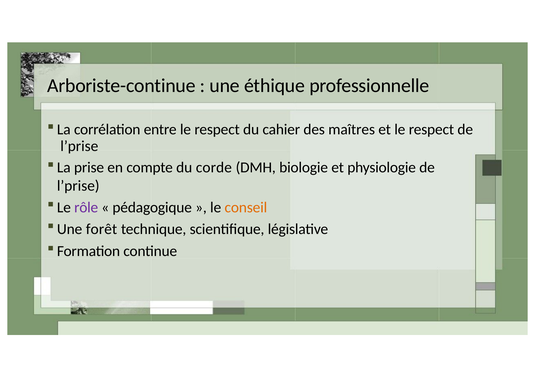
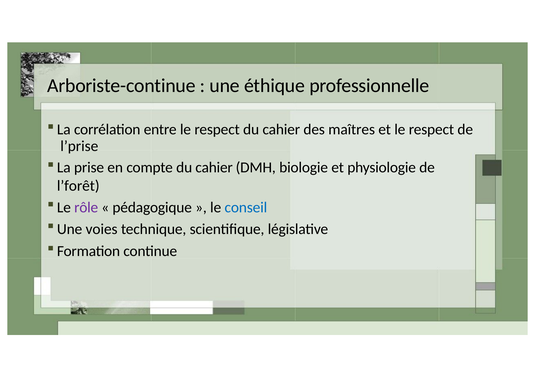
compte du corde: corde -> cahier
l’prise at (78, 186): l’prise -> l’forêt
conseil colour: orange -> blue
forêt: forêt -> voies
